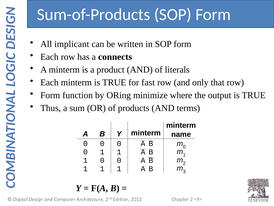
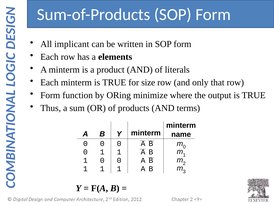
connects: connects -> elements
fast: fast -> size
